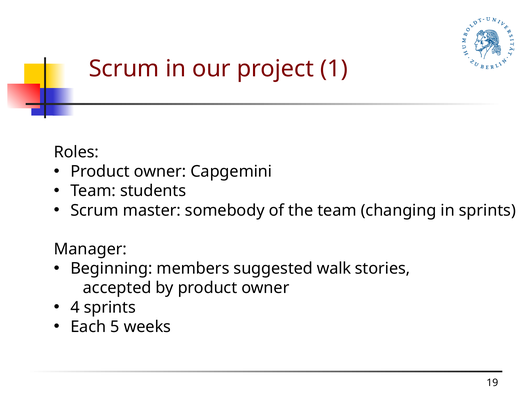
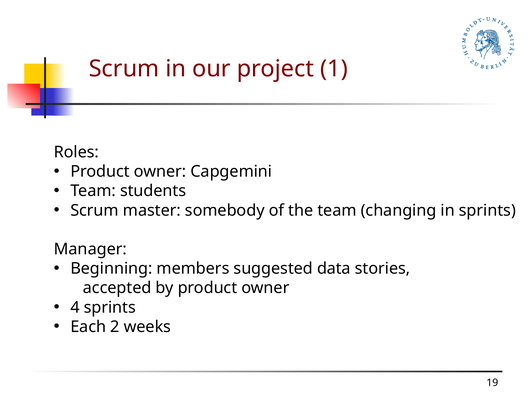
walk: walk -> data
5: 5 -> 2
